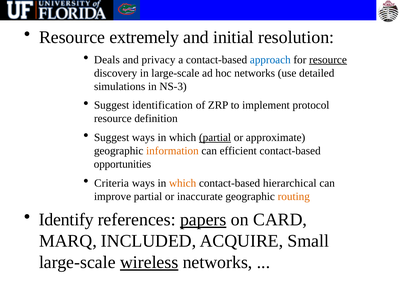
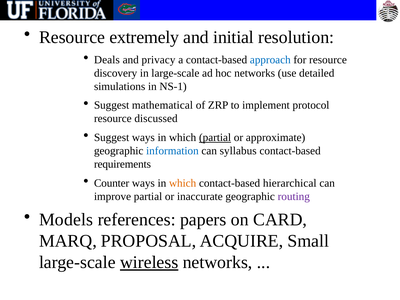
resource at (328, 60) underline: present -> none
NS-3: NS-3 -> NS-1
identification: identification -> mathematical
definition: definition -> discussed
information colour: orange -> blue
efficient: efficient -> syllabus
opportunities: opportunities -> requirements
Criteria: Criteria -> Counter
routing colour: orange -> purple
Identify: Identify -> Models
papers underline: present -> none
INCLUDED: INCLUDED -> PROPOSAL
